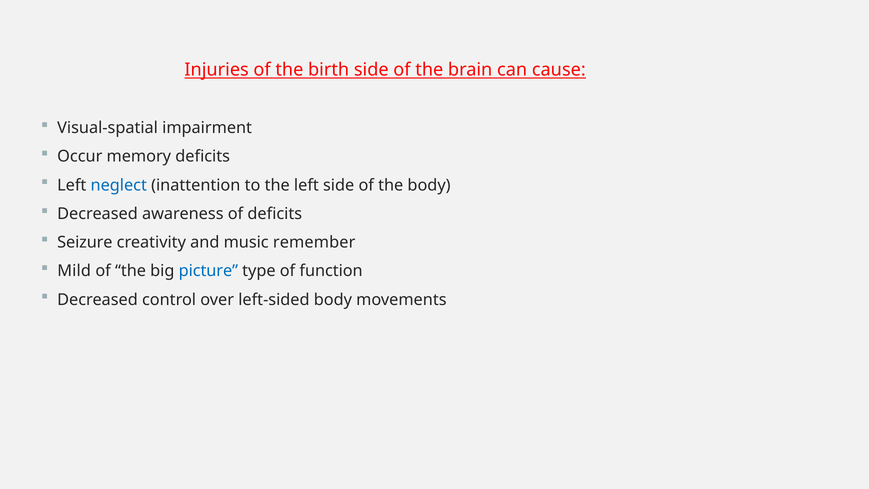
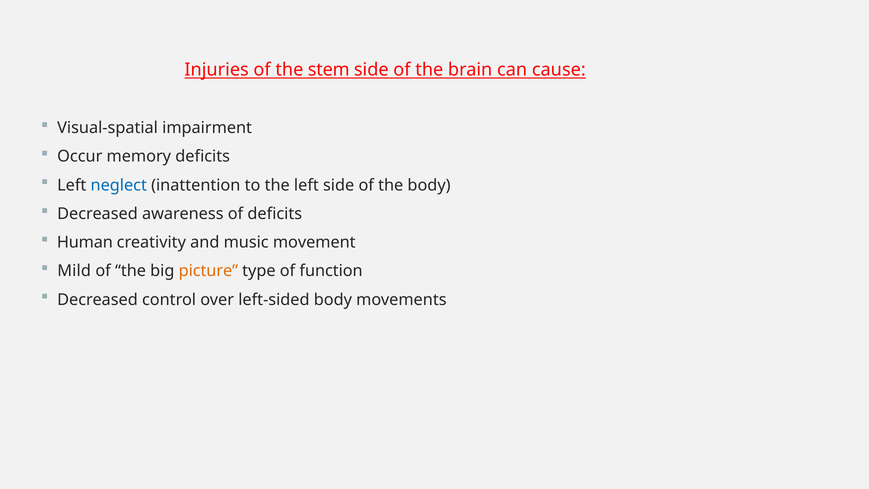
birth: birth -> stem
Seizure: Seizure -> Human
remember: remember -> movement
picture colour: blue -> orange
